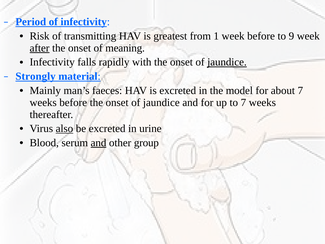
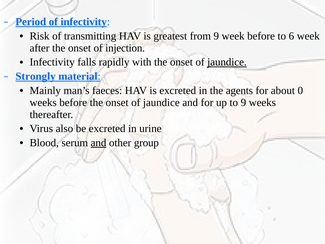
from 1: 1 -> 9
9: 9 -> 6
after underline: present -> none
meaning: meaning -> injection
model: model -> agents
about 7: 7 -> 0
to 7: 7 -> 9
also underline: present -> none
